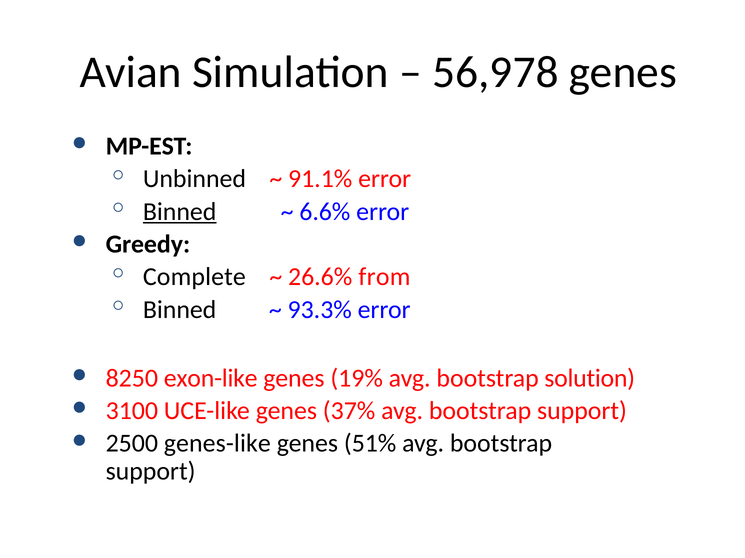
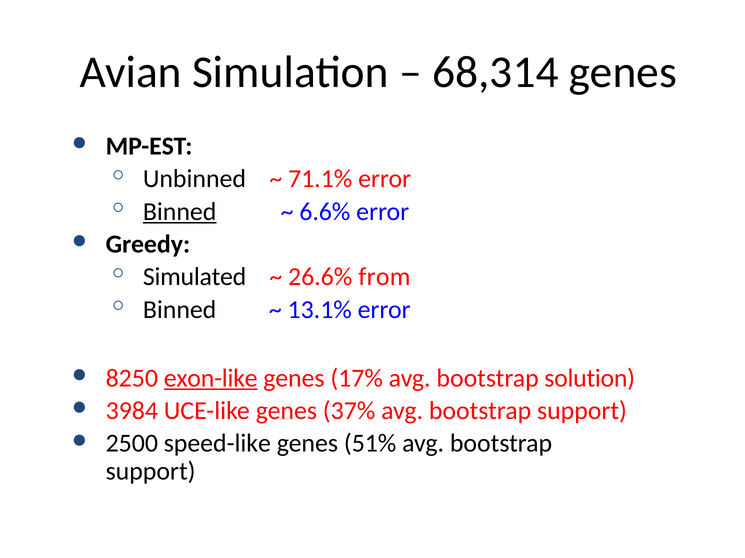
56,978: 56,978 -> 68,314
91.1%: 91.1% -> 71.1%
Complete: Complete -> Simulated
93.3%: 93.3% -> 13.1%
exon-like underline: none -> present
19%: 19% -> 17%
3100: 3100 -> 3984
genes-like: genes-like -> speed-like
